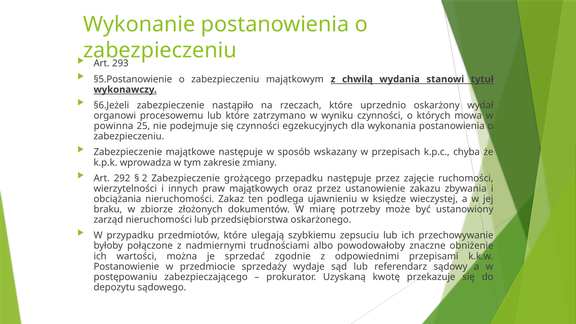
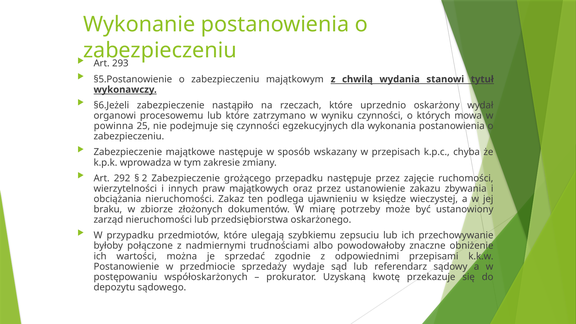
zabezpieczającego: zabezpieczającego -> współoskarżonych
